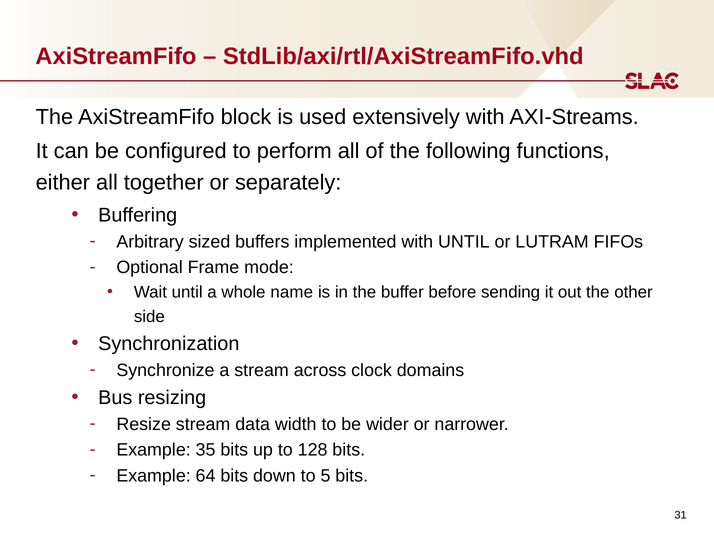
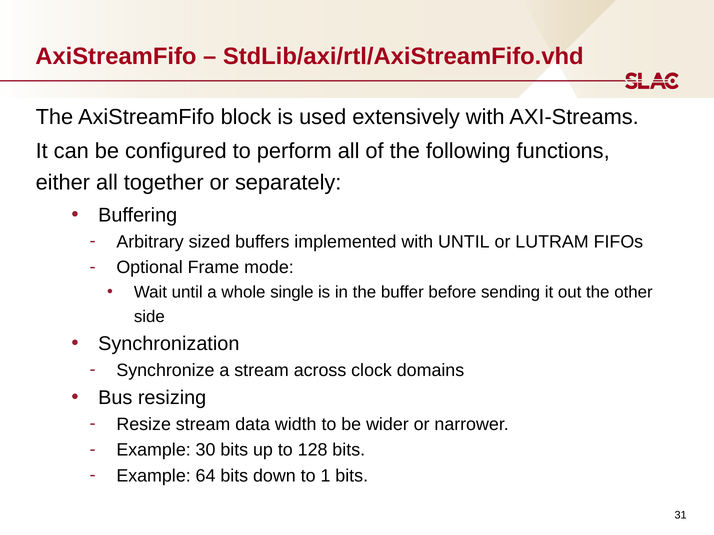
name: name -> single
35: 35 -> 30
5: 5 -> 1
